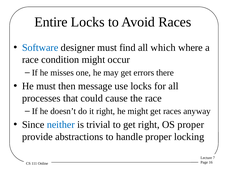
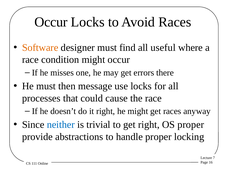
Entire at (51, 22): Entire -> Occur
Software colour: blue -> orange
which: which -> useful
